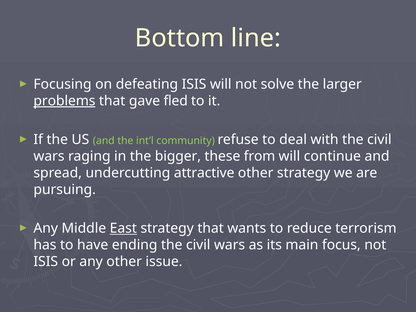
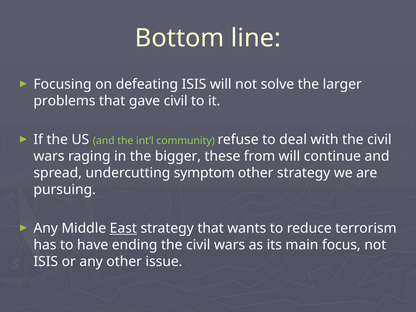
problems underline: present -> none
gave fled: fled -> civil
attractive: attractive -> symptom
